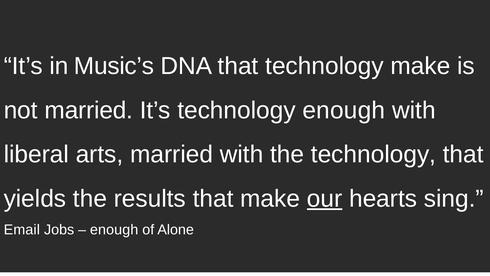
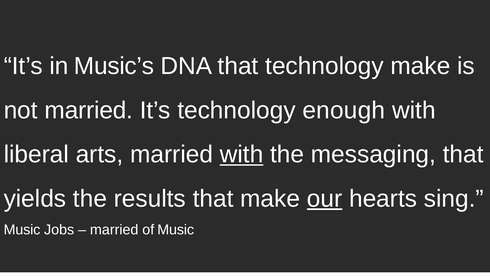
with at (242, 154) underline: none -> present
the technology: technology -> messaging
Email at (22, 229): Email -> Music
enough at (114, 229): enough -> married
of Alone: Alone -> Music
